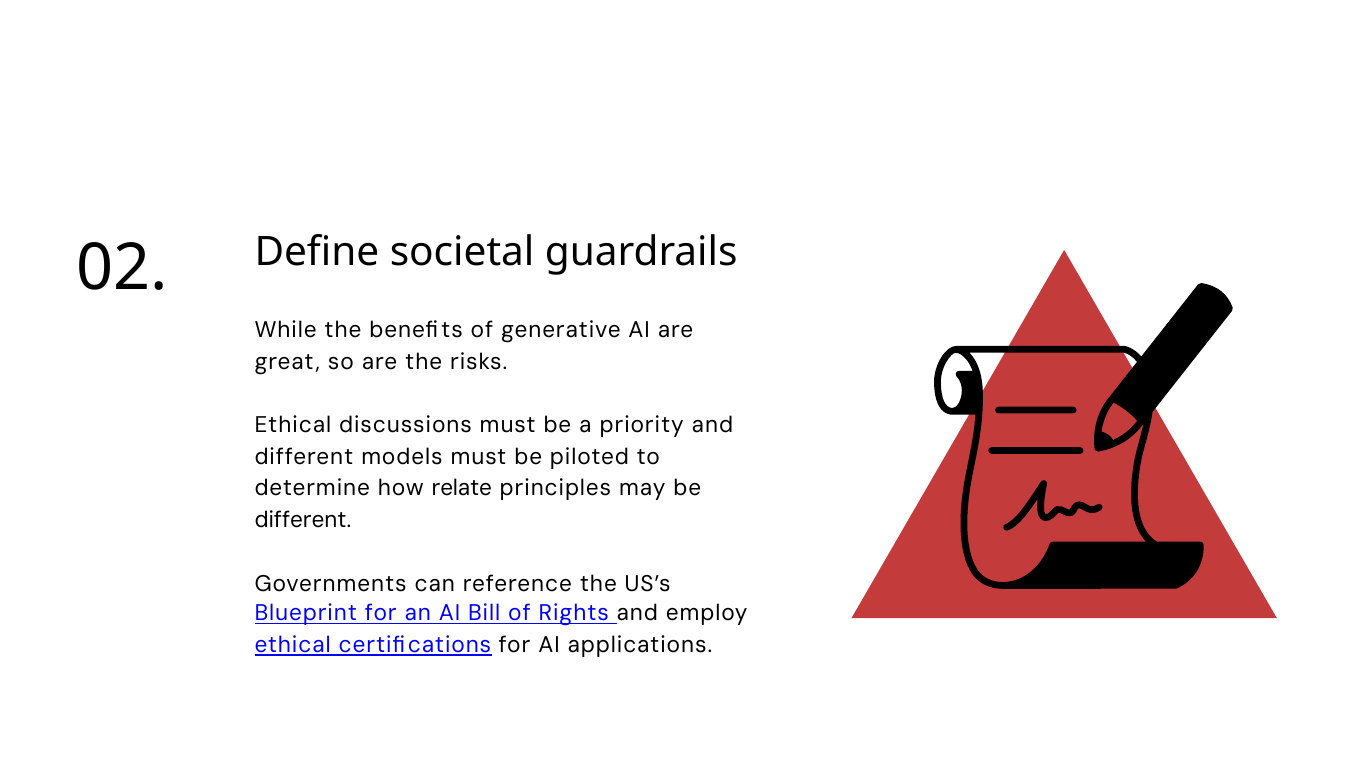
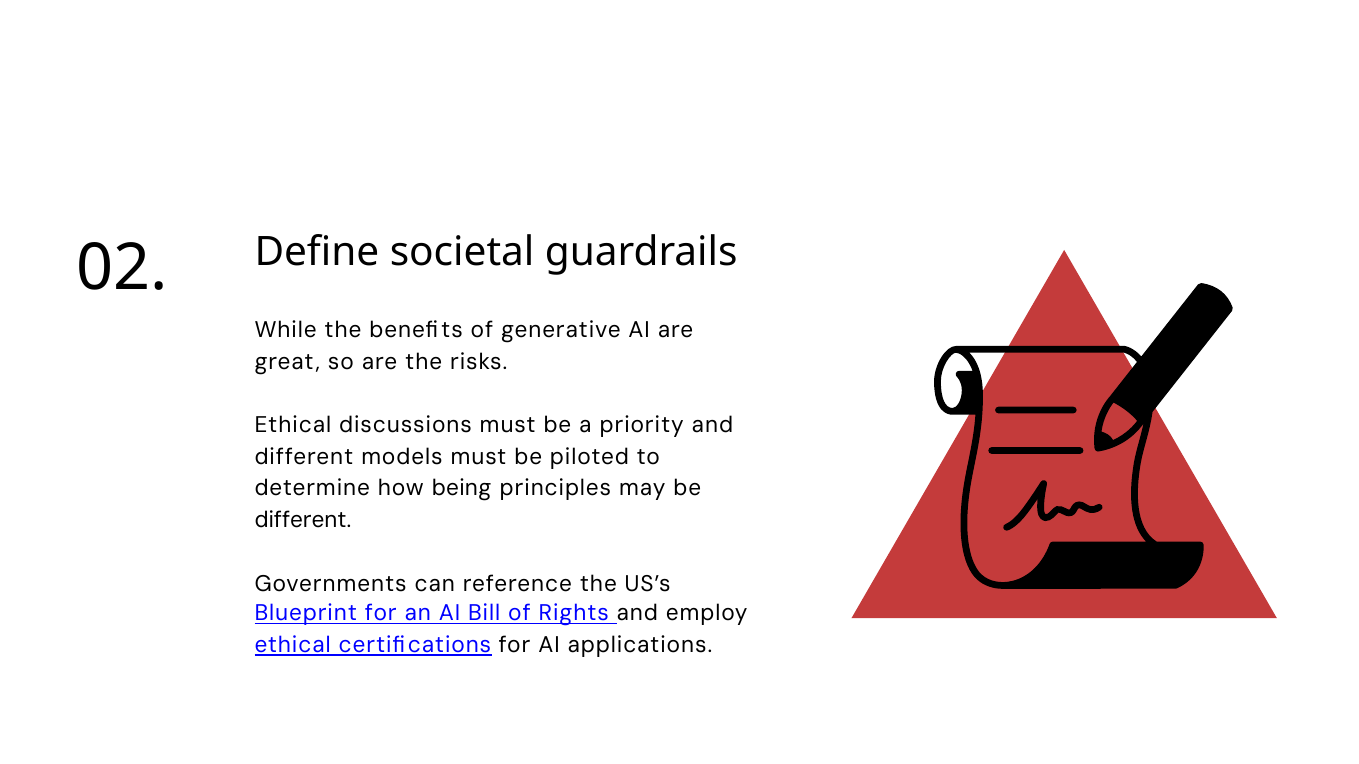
relate: relate -> being
